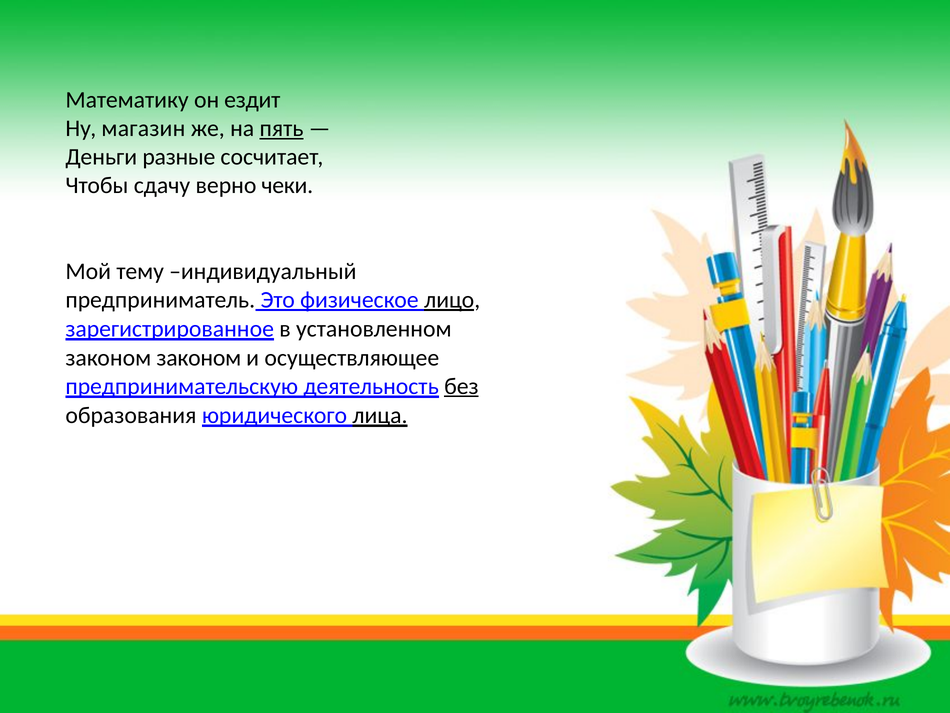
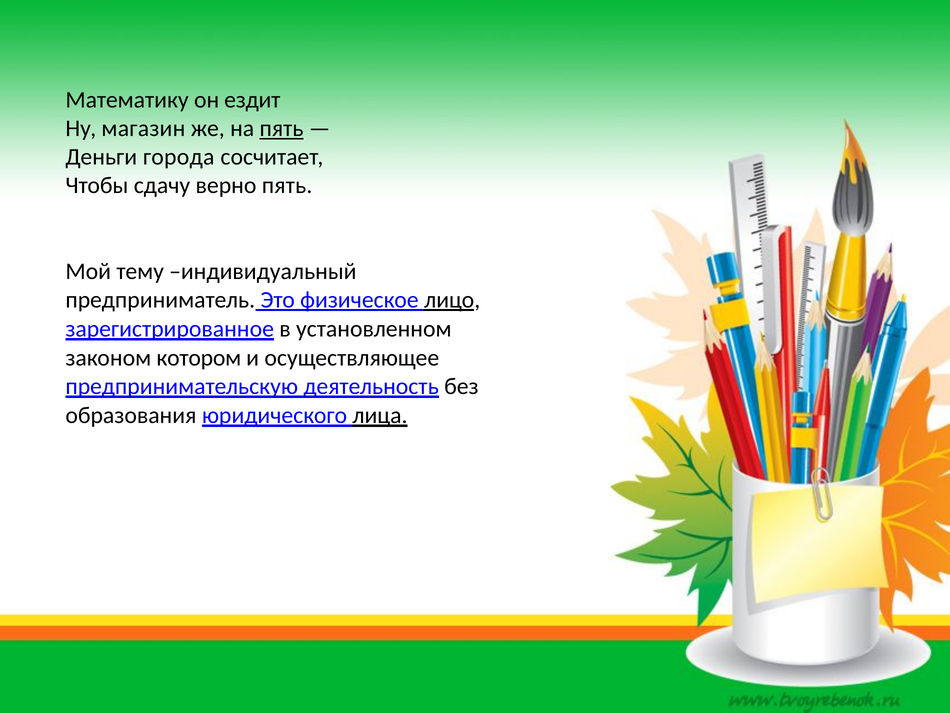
разные: разные -> города
верно чеки: чеки -> пять
законом законом: законом -> котором
без underline: present -> none
